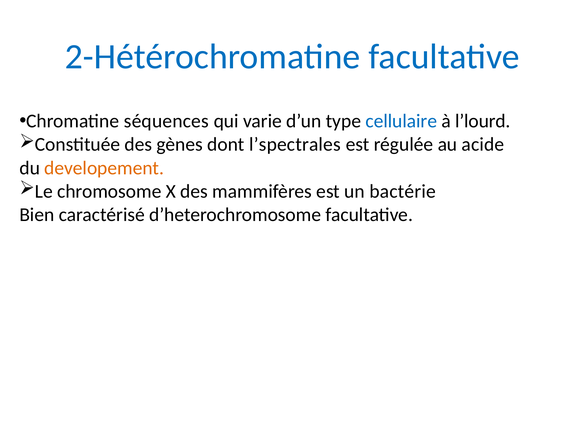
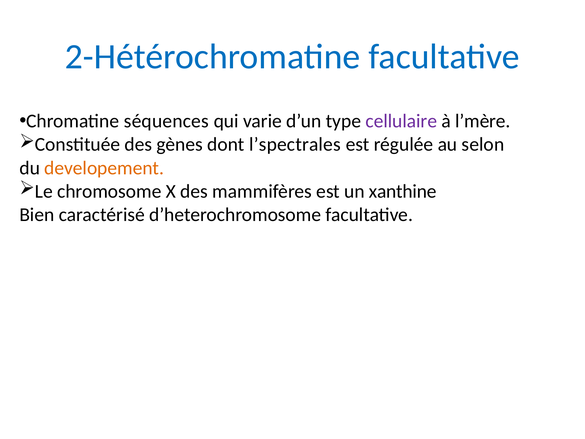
cellulaire colour: blue -> purple
l’lourd: l’lourd -> l’mère
acide: acide -> selon
bactérie: bactérie -> xanthine
